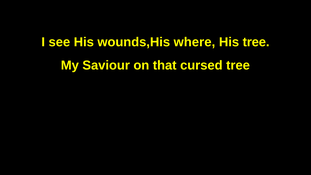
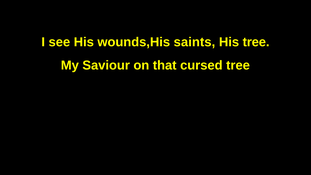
where: where -> saints
